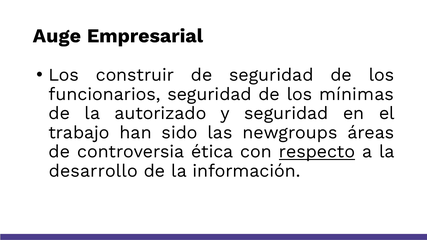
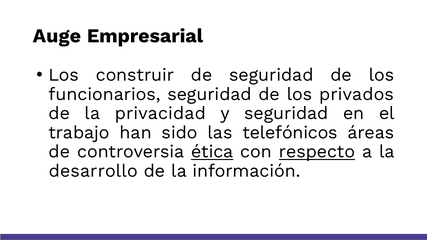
mínimas: mínimas -> privados
autorizado: autorizado -> privacidad
newgroups: newgroups -> telefónicos
ética underline: none -> present
